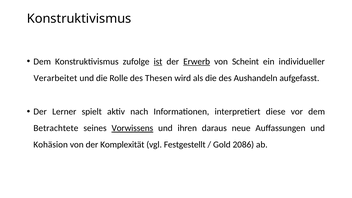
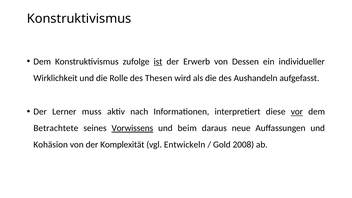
Erwerb underline: present -> none
Scheint: Scheint -> Dessen
Verarbeitet: Verarbeitet -> Wirklichkeit
spielt: spielt -> muss
vor underline: none -> present
ihren: ihren -> beim
Festgestellt: Festgestellt -> Entwickeln
2086: 2086 -> 2008
